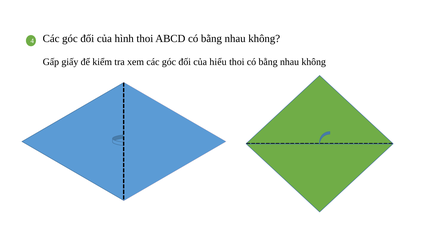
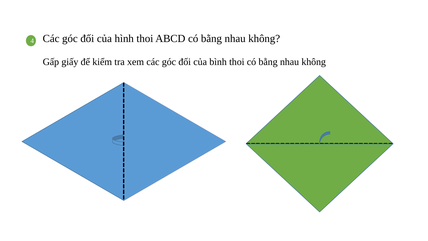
hiểu: hiểu -> bình
